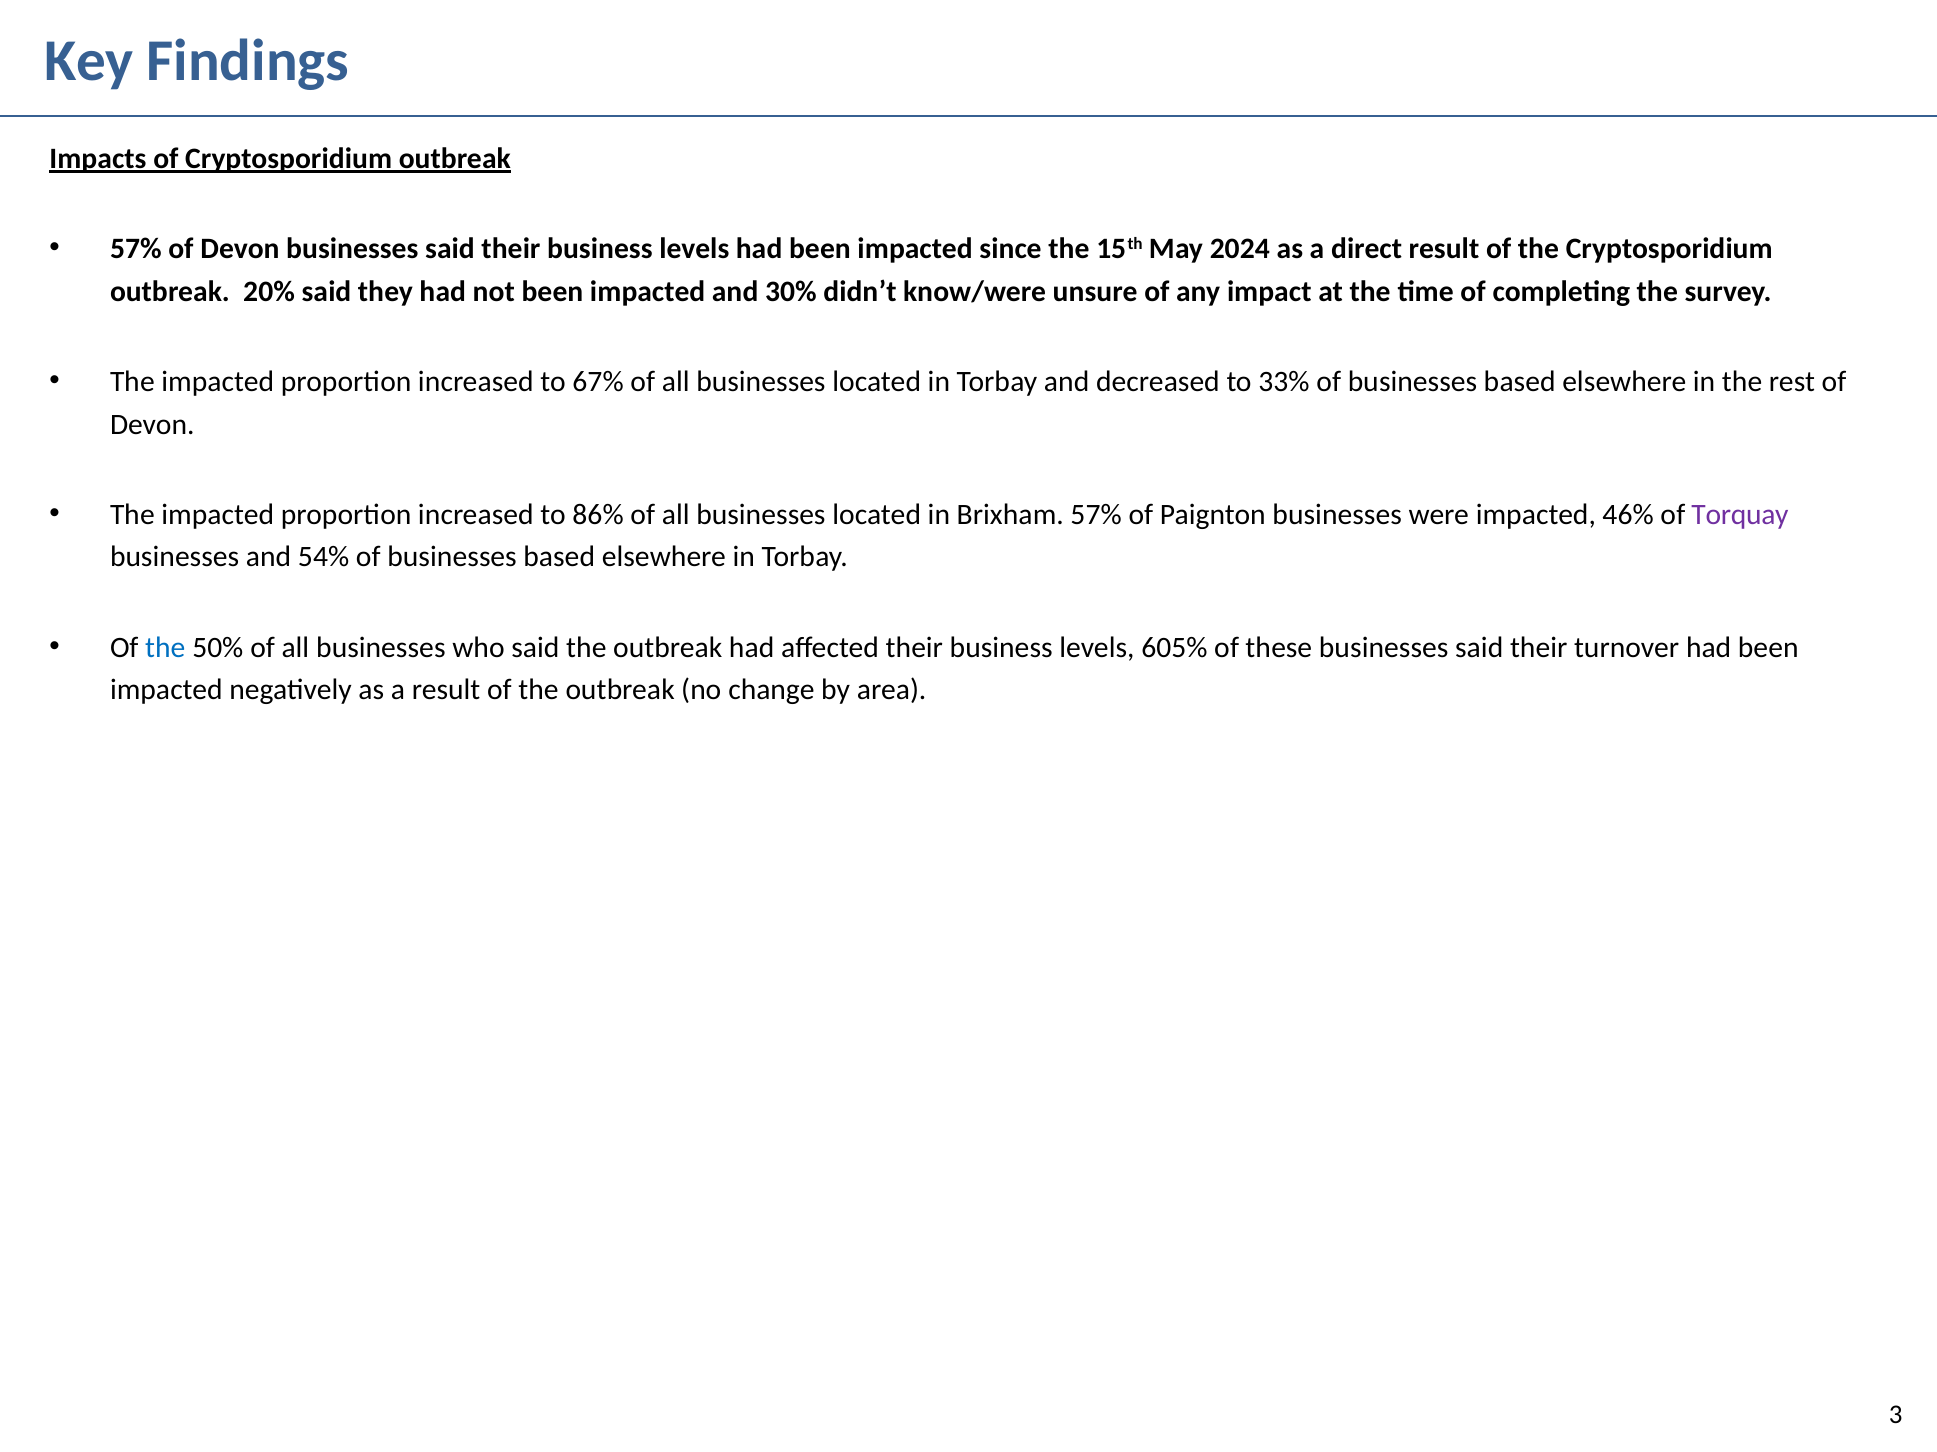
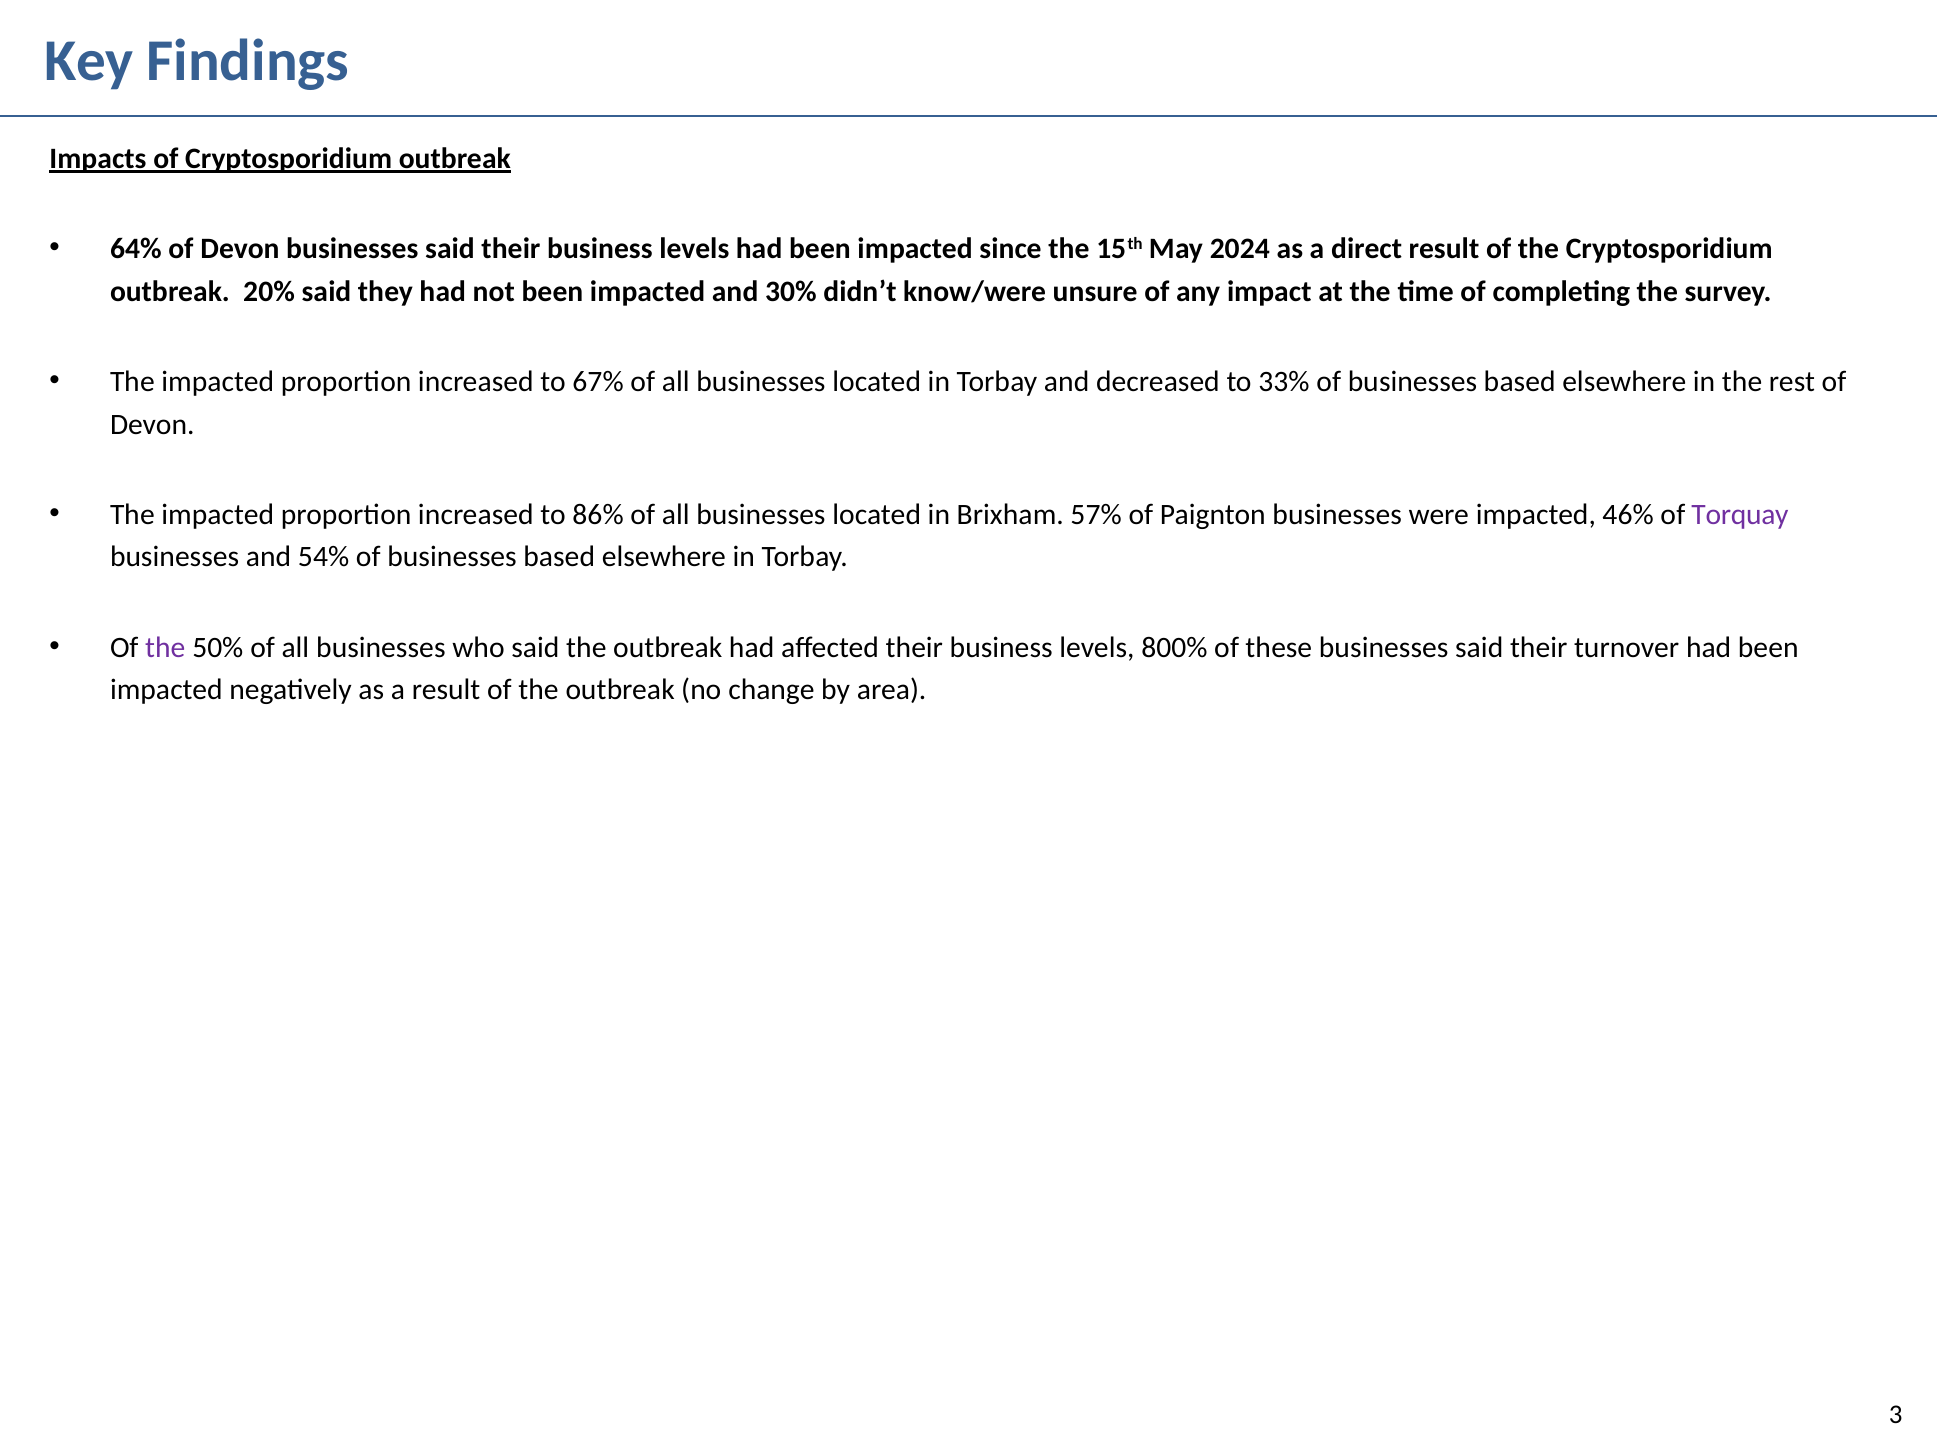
57% at (136, 249): 57% -> 64%
the at (165, 648) colour: blue -> purple
605%: 605% -> 800%
